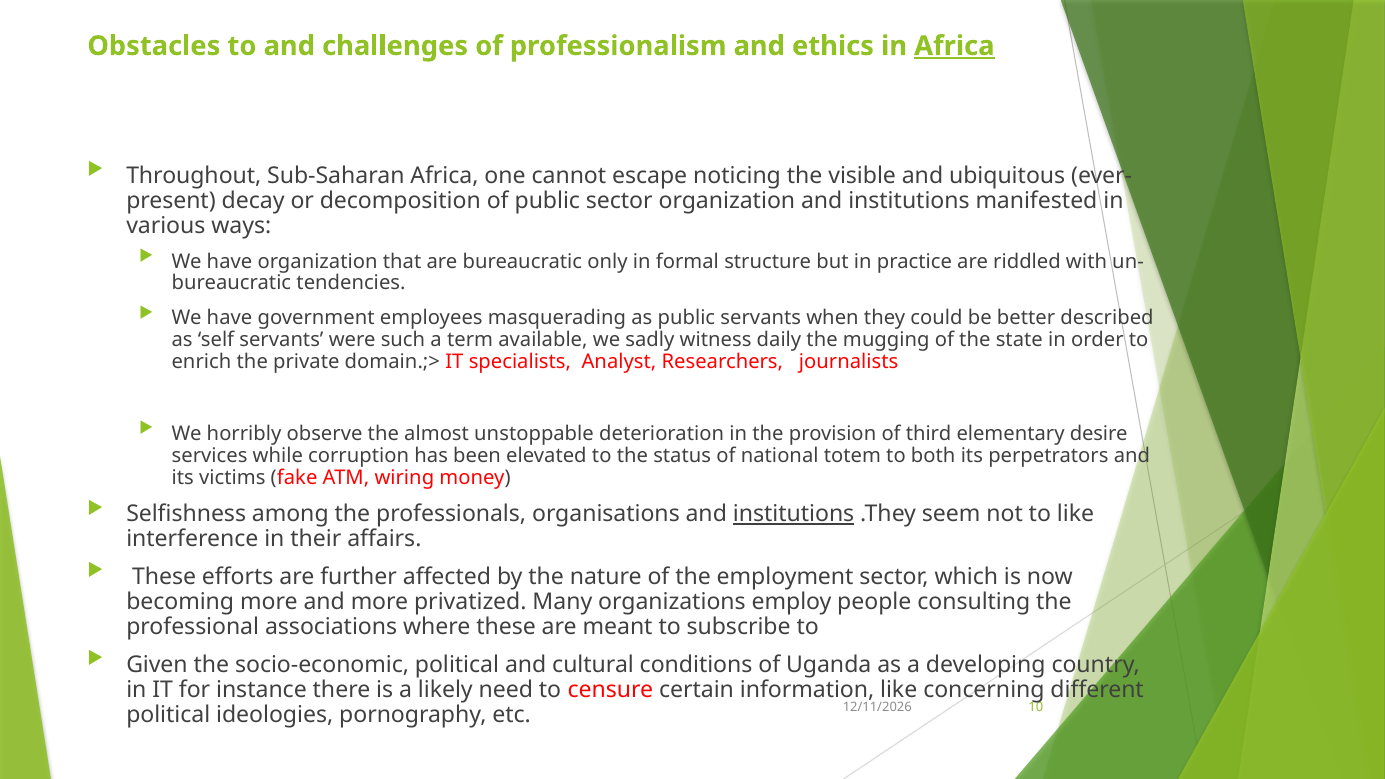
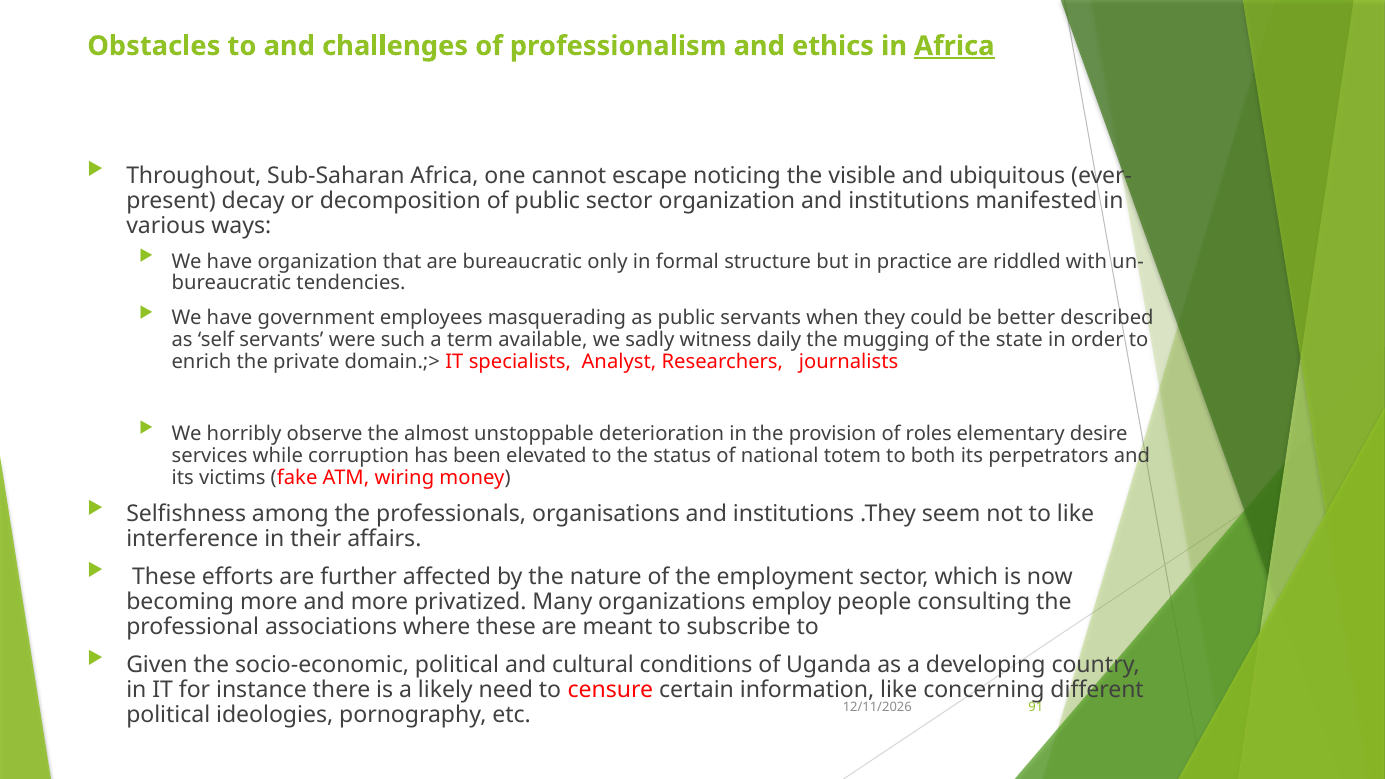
third: third -> roles
institutions at (794, 514) underline: present -> none
10: 10 -> 91
